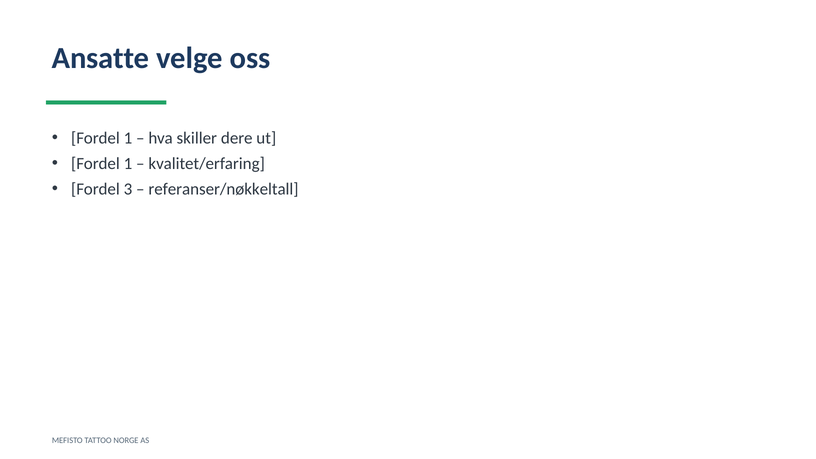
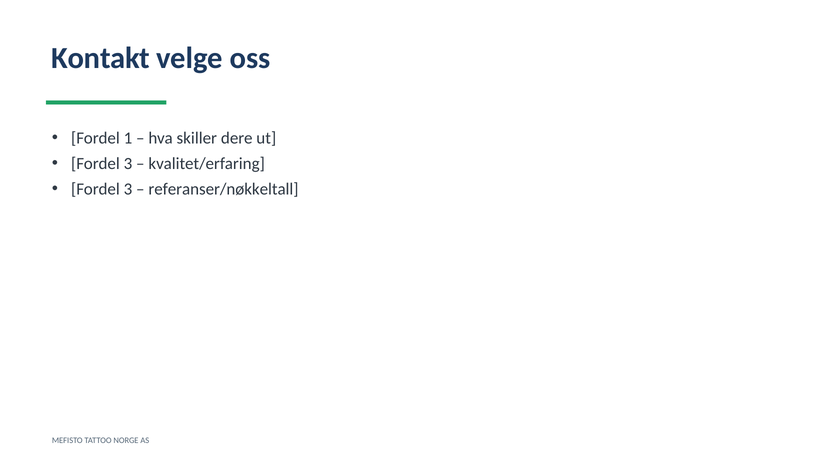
Ansatte: Ansatte -> Kontakt
1 at (128, 164): 1 -> 3
